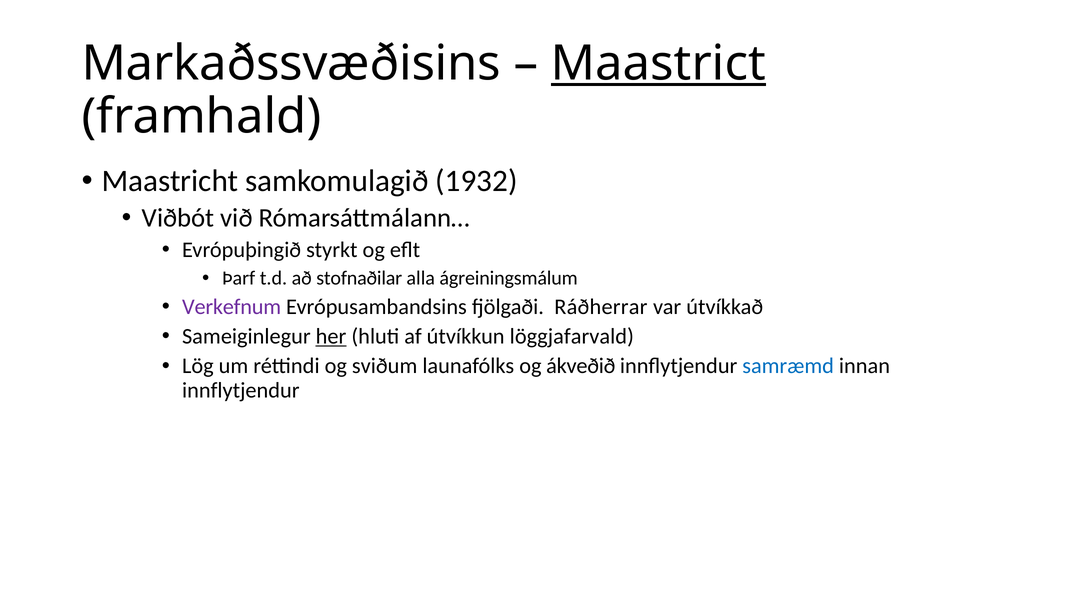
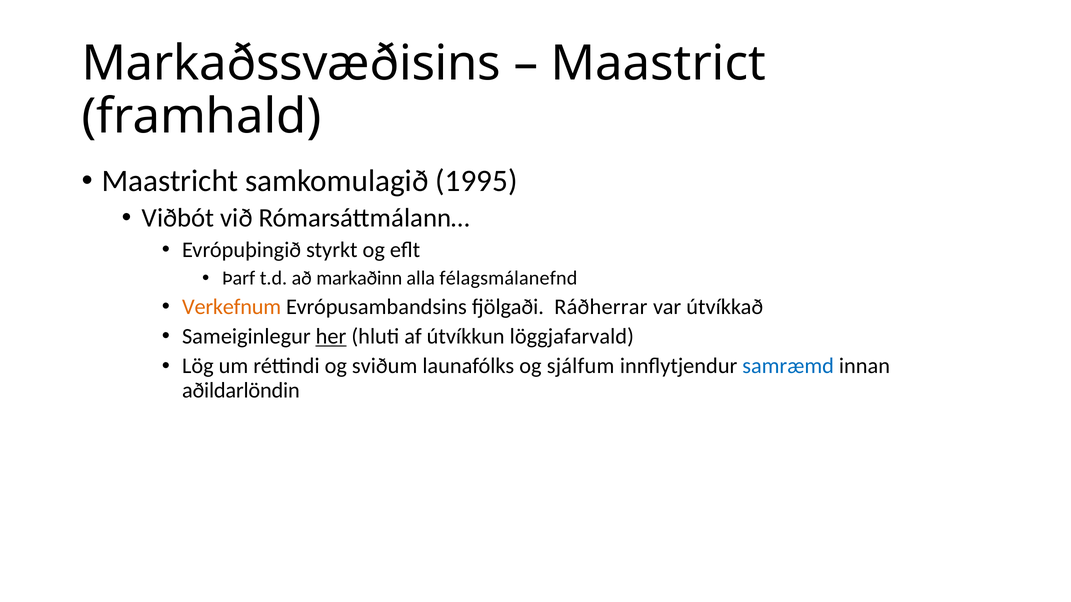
Maastrict underline: present -> none
1932: 1932 -> 1995
stofnaðilar: stofnaðilar -> markaðinn
ágreiningsmálum: ágreiningsmálum -> félagsmálanefnd
Verkefnum colour: purple -> orange
ákveðið: ákveðið -> sjálfum
innflytjendur at (241, 390): innflytjendur -> aðildarlöndin
